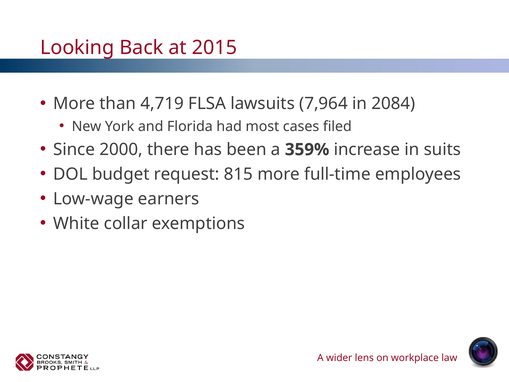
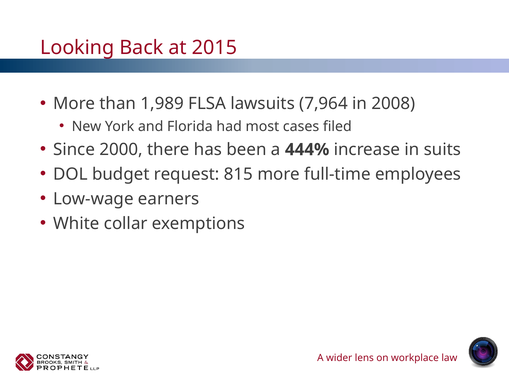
4,719: 4,719 -> 1,989
2084: 2084 -> 2008
359%: 359% -> 444%
